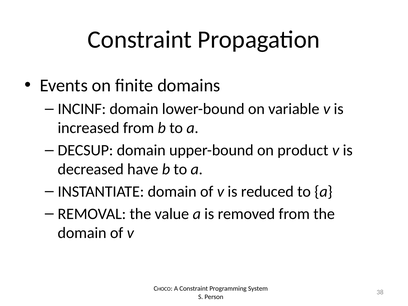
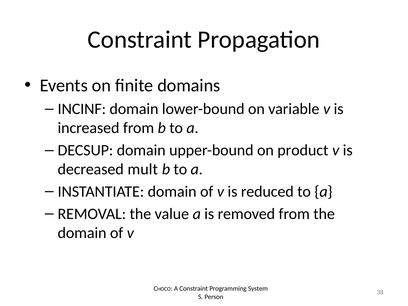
have: have -> mult
